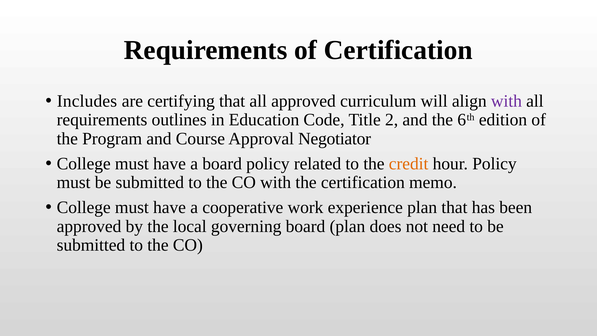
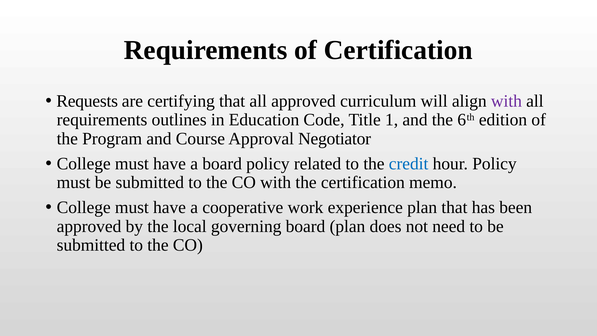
Includes: Includes -> Requests
2: 2 -> 1
credit colour: orange -> blue
